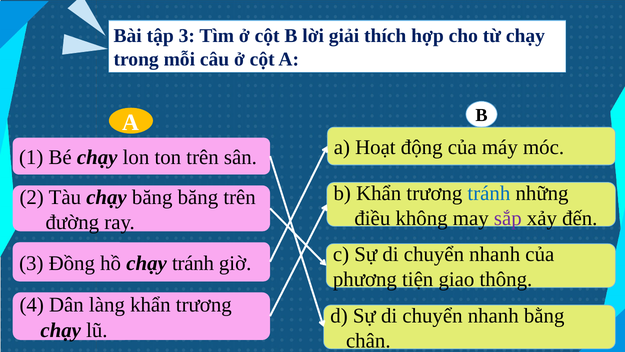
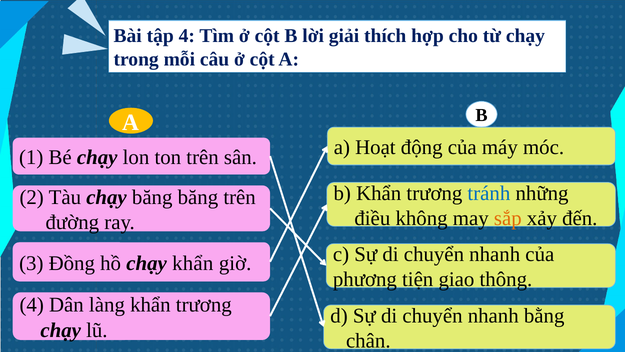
tập 3: 3 -> 4
sắp colour: purple -> orange
chạy tránh: tránh -> khẩn
